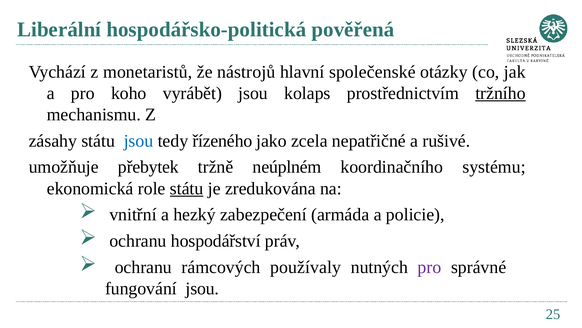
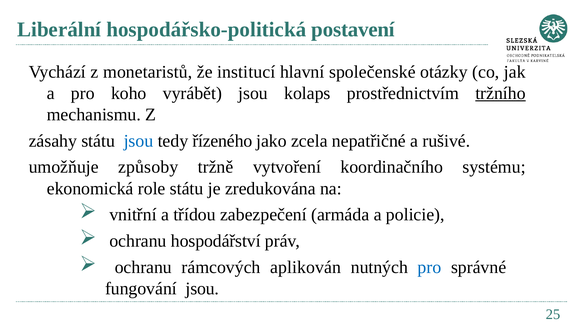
pověřená: pověřená -> postavení
nástrojů: nástrojů -> institucí
přebytek: přebytek -> způsoby
neúplném: neúplném -> vytvoření
státu at (187, 188) underline: present -> none
hezký: hezký -> třídou
používaly: používaly -> aplikován
pro at (429, 267) colour: purple -> blue
